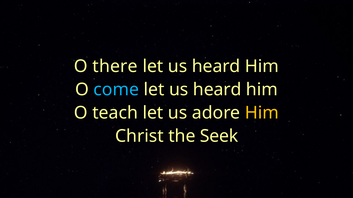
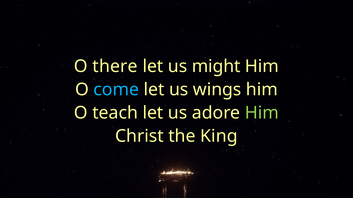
heard at (216, 67): heard -> might
heard at (217, 90): heard -> wings
Him at (262, 113) colour: yellow -> light green
Seek: Seek -> King
